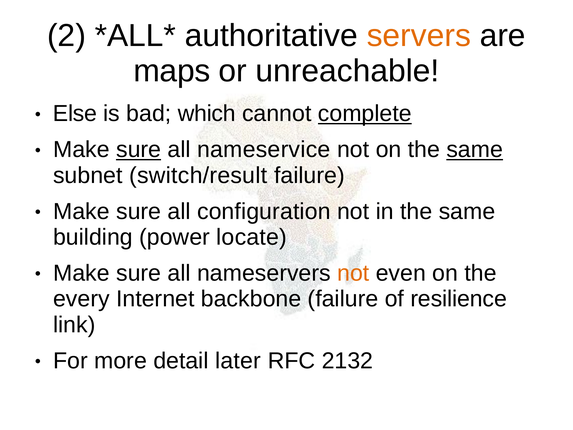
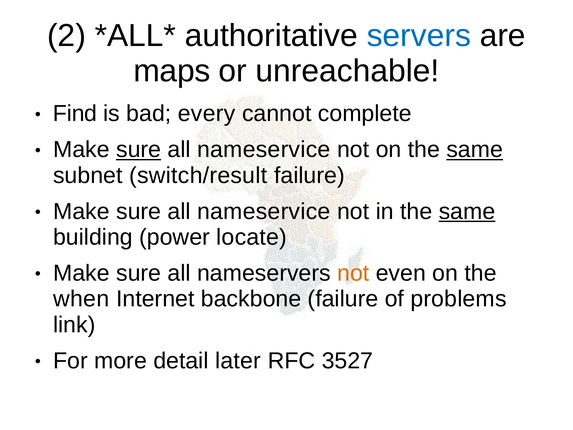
servers colour: orange -> blue
Else: Else -> Find
which: which -> every
complete underline: present -> none
configuration at (264, 211): configuration -> nameservice
same at (467, 211) underline: none -> present
every: every -> when
resilience: resilience -> problems
2132: 2132 -> 3527
